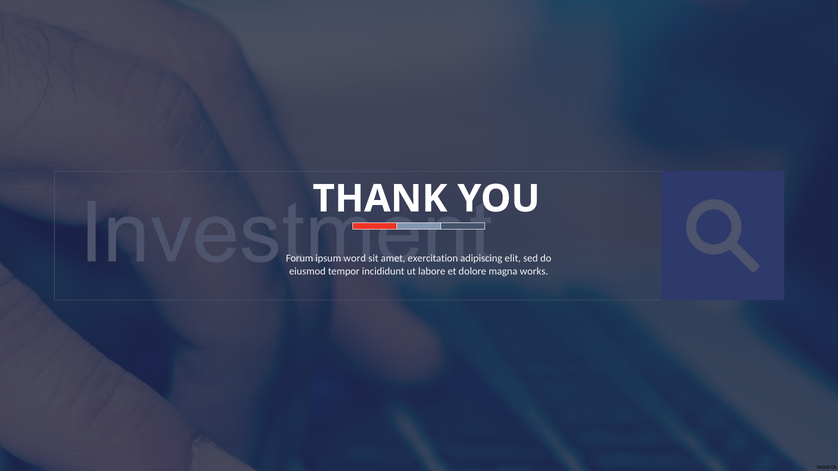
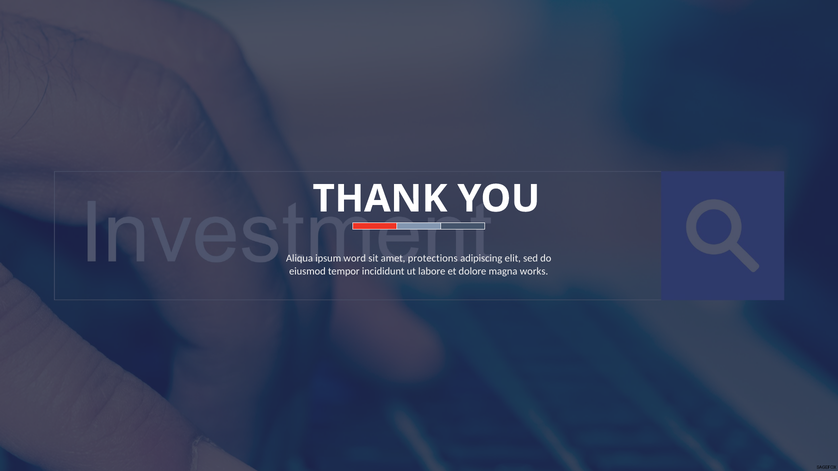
Forum: Forum -> Aliqua
exercitation: exercitation -> protections
